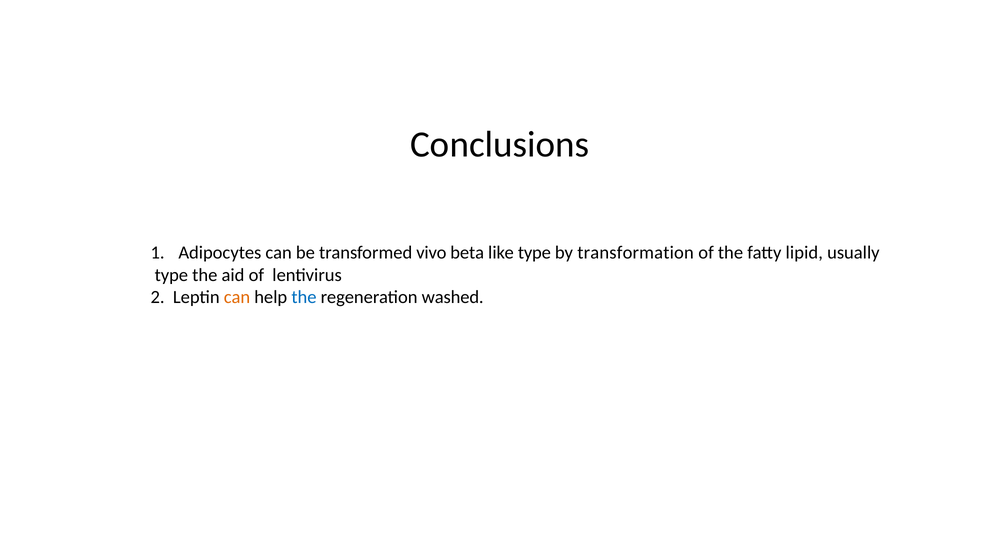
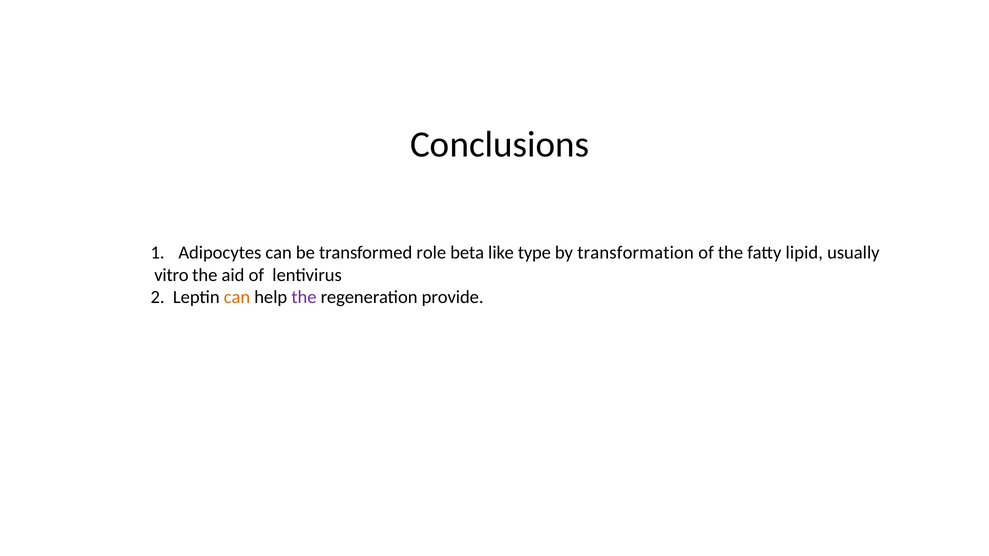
vivo: vivo -> role
type at (171, 275): type -> vitro
the at (304, 297) colour: blue -> purple
washed: washed -> provide
